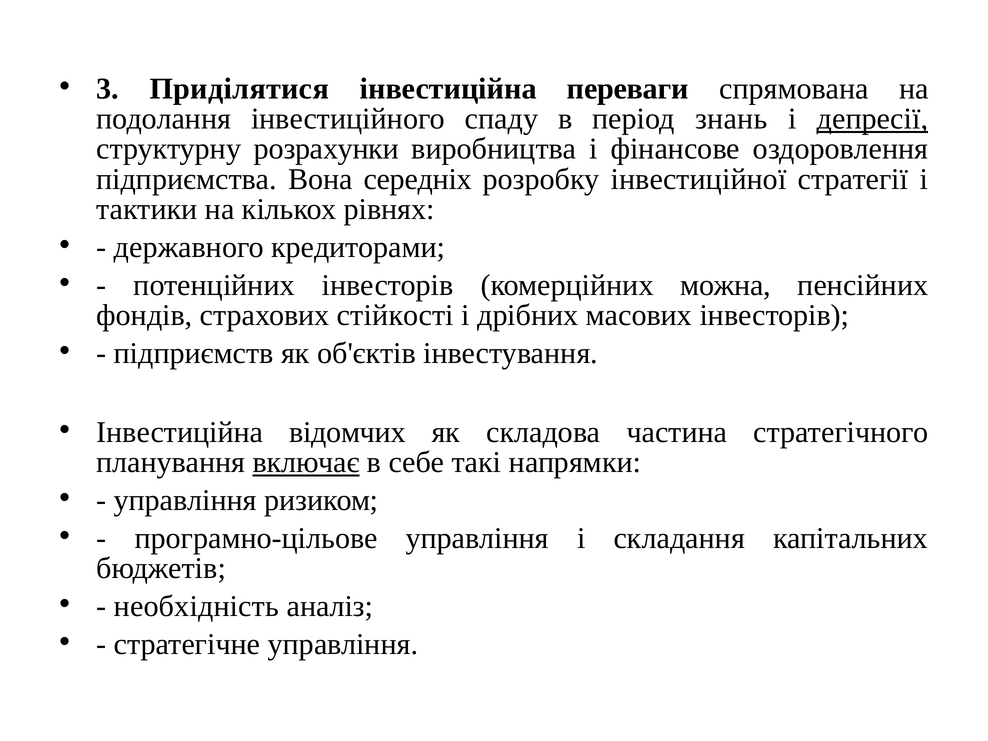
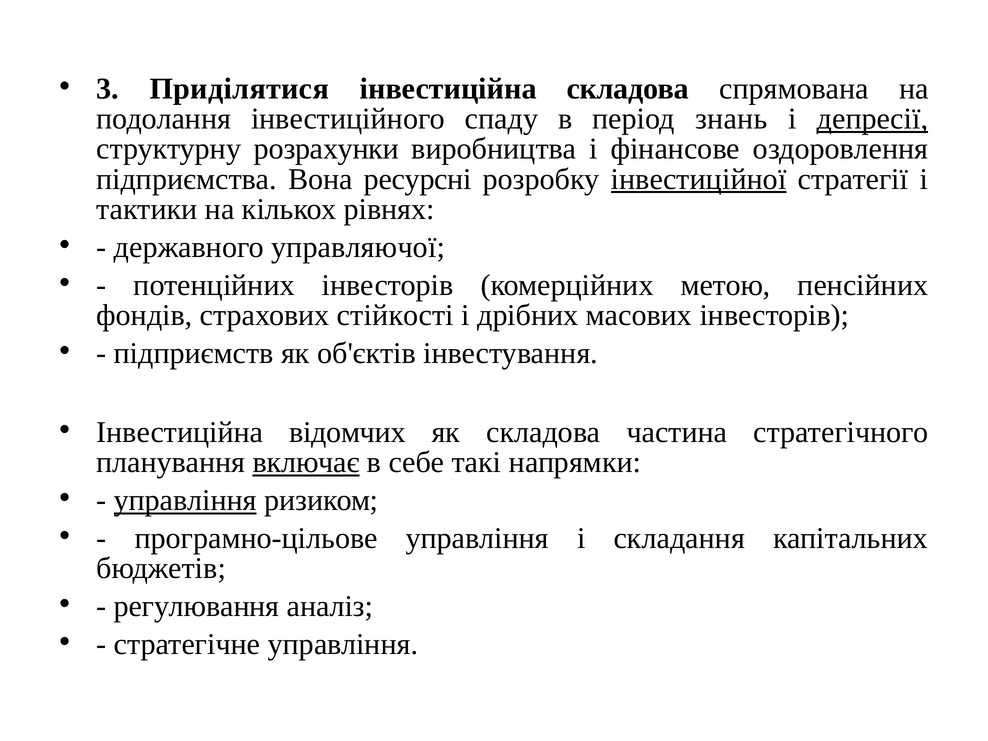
інвестиційна переваги: переваги -> складова
середніх: середніх -> ресурсні
інвестиційної underline: none -> present
кредиторами: кредиторами -> управляючої
можна: можна -> метою
управління at (185, 500) underline: none -> present
необхідність: необхідність -> регулювання
